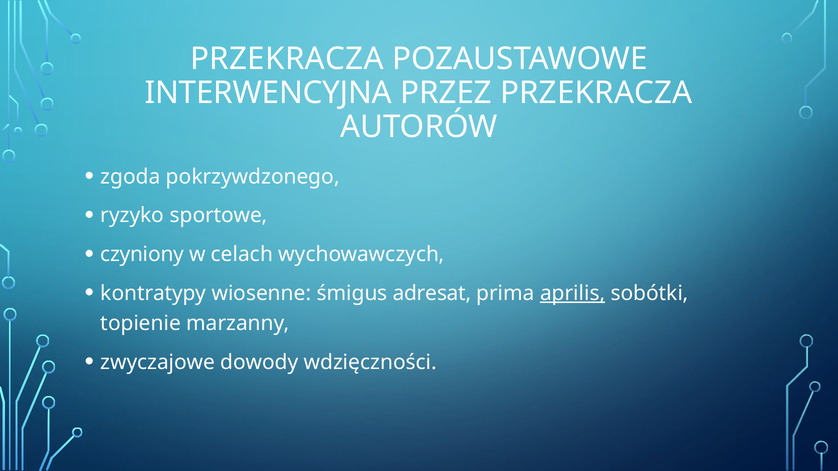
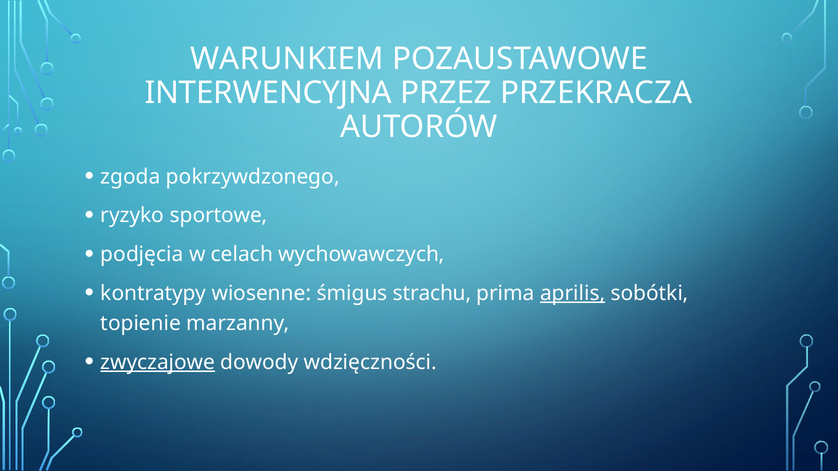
PRZEKRACZA at (287, 59): PRZEKRACZA -> WARUNKIEM
czyniony: czyniony -> podjęcia
adresat: adresat -> strachu
zwyczajowe underline: none -> present
